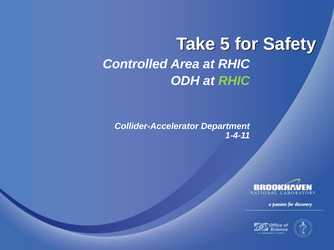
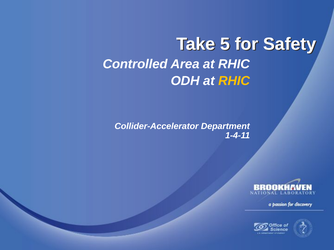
RHIC at (234, 81) colour: light green -> yellow
